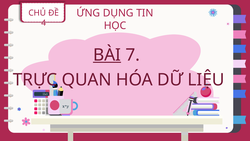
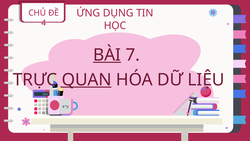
QUAN underline: none -> present
